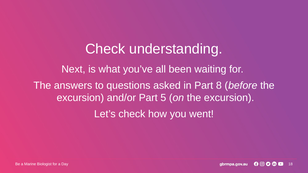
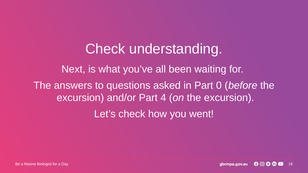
8: 8 -> 0
5: 5 -> 4
